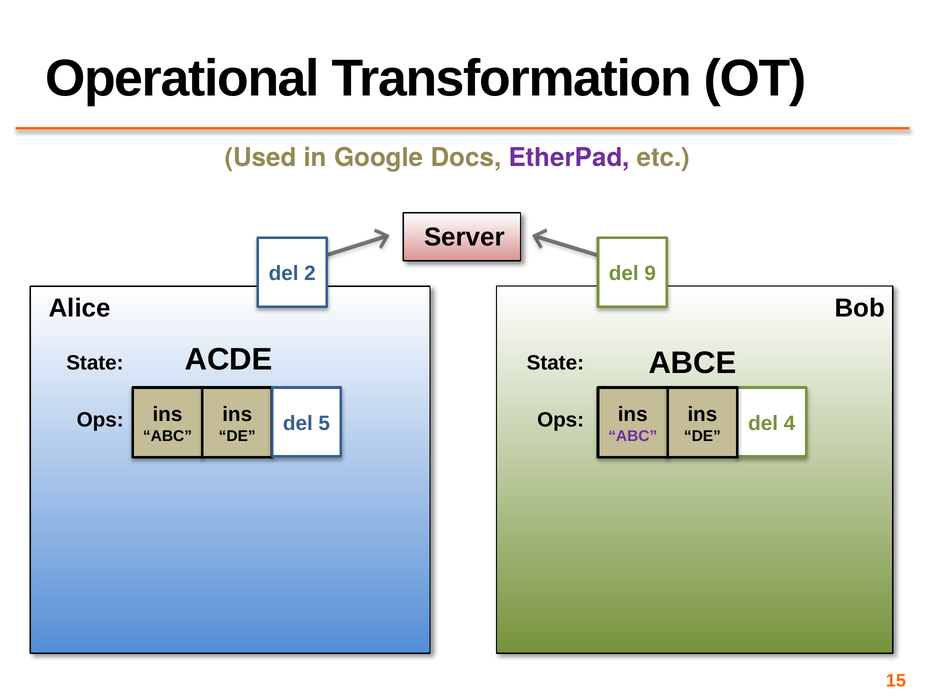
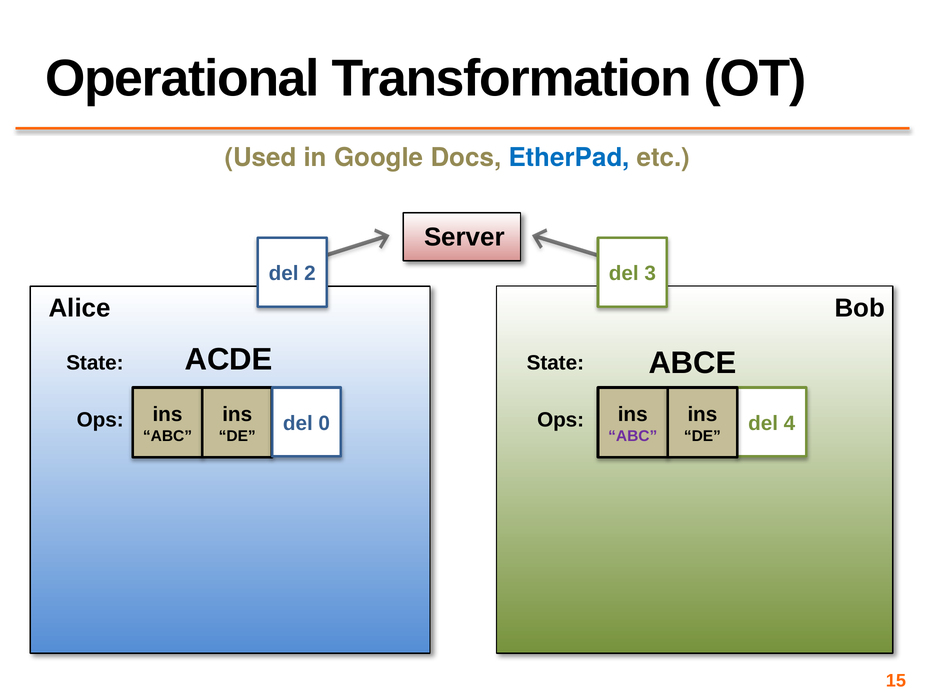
EtherPad colour: purple -> blue
9: 9 -> 3
5: 5 -> 0
